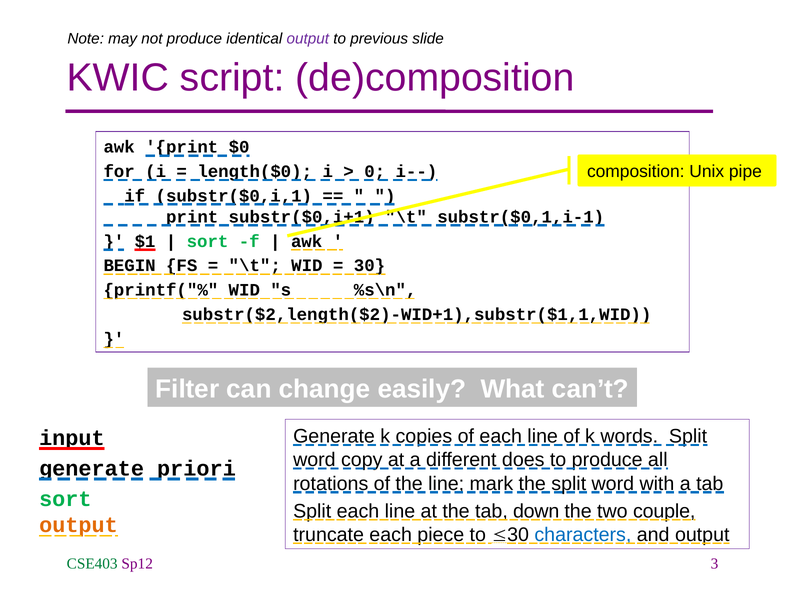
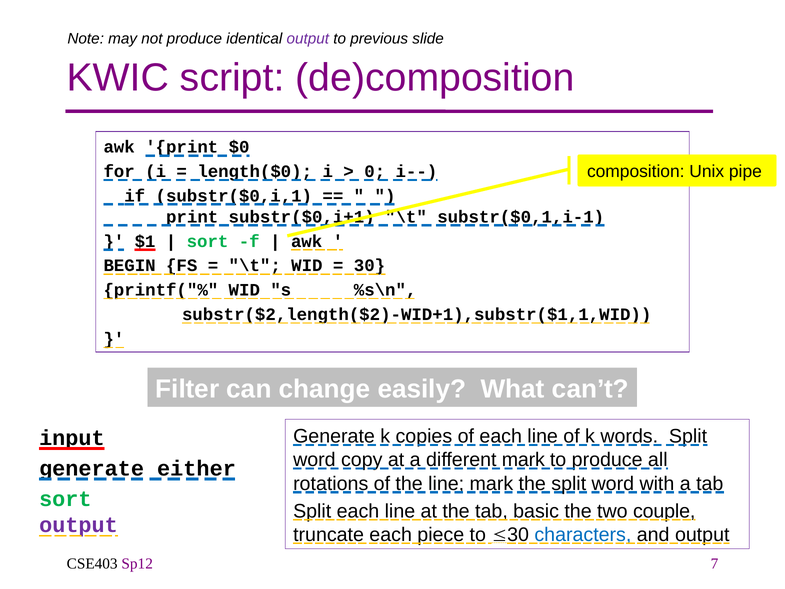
different does: does -> mark
priori: priori -> either
down: down -> basic
output at (78, 525) colour: orange -> purple
CSE403 colour: green -> black
3: 3 -> 7
